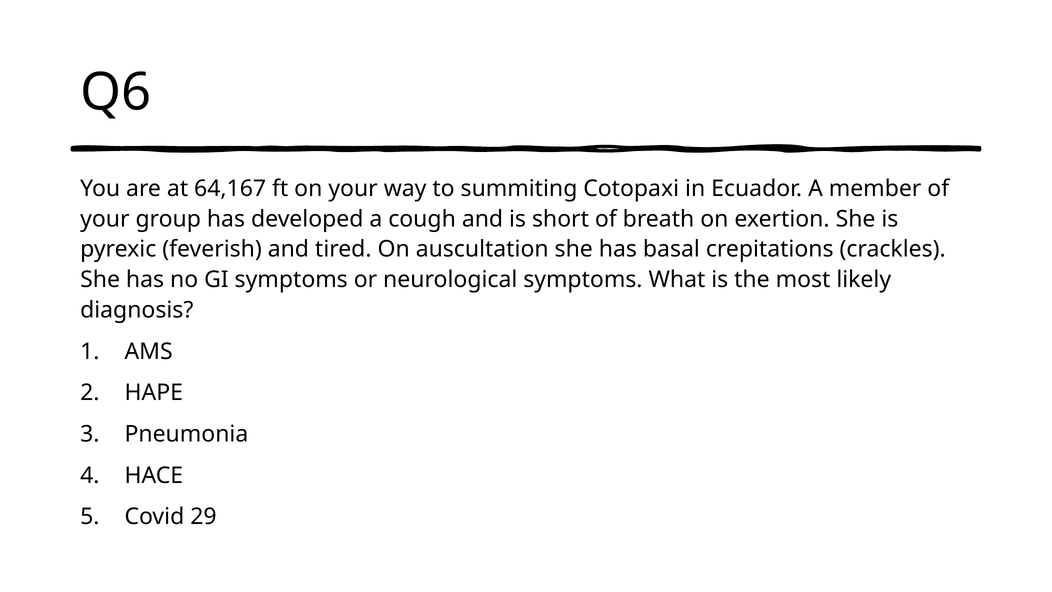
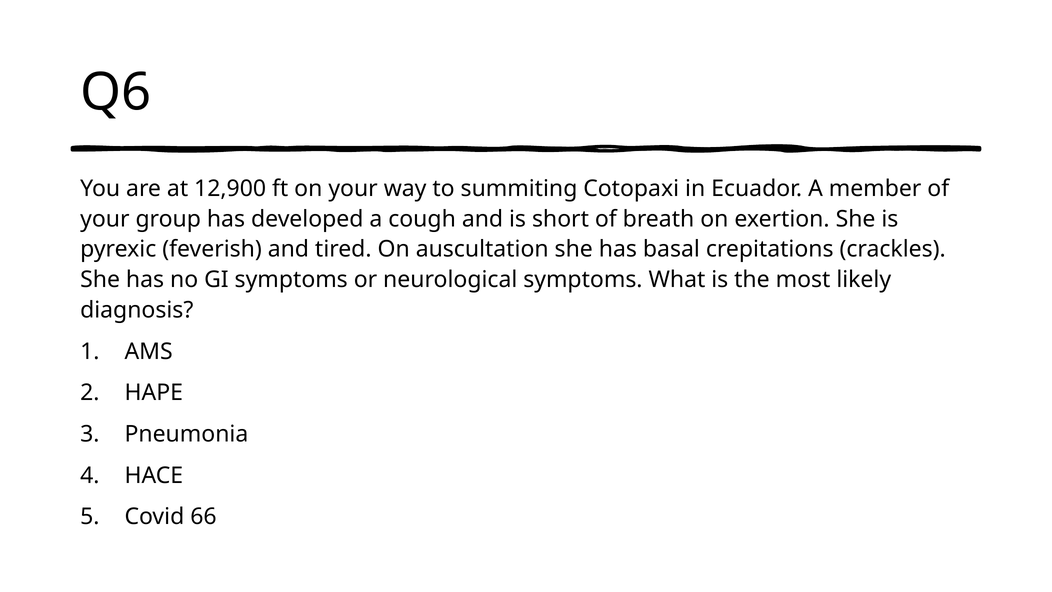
64,167: 64,167 -> 12,900
29: 29 -> 66
